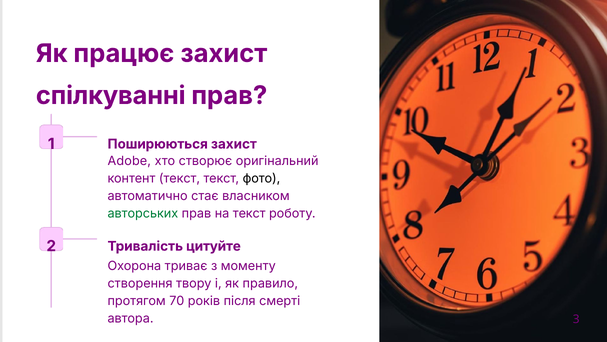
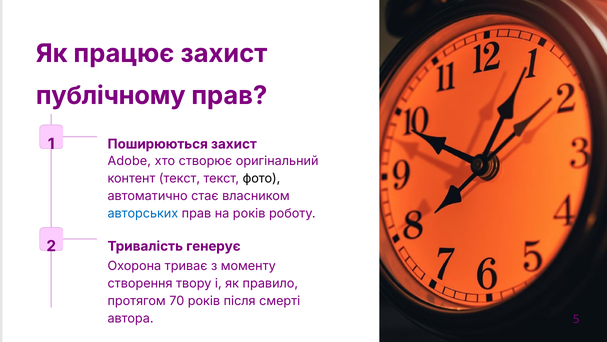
спілкуванні: спілкуванні -> публічному
авторських colour: green -> blue
на текст: текст -> років
цитуйте: цитуйте -> генерує
3: 3 -> 5
